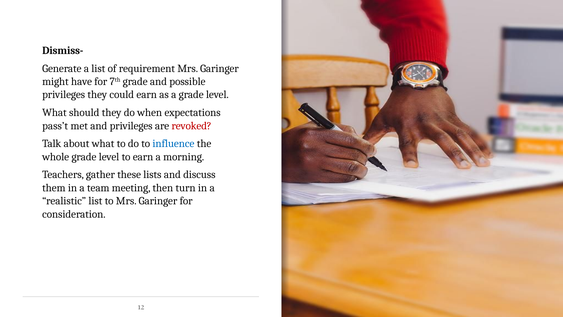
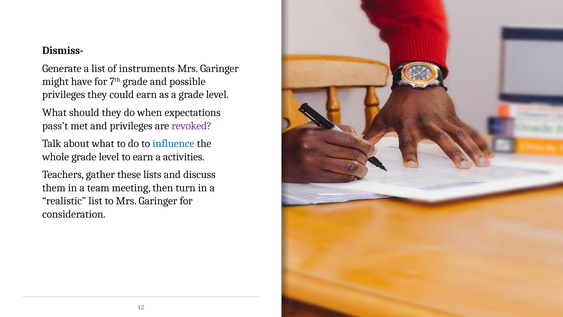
requirement: requirement -> instruments
revoked colour: red -> purple
morning: morning -> activities
